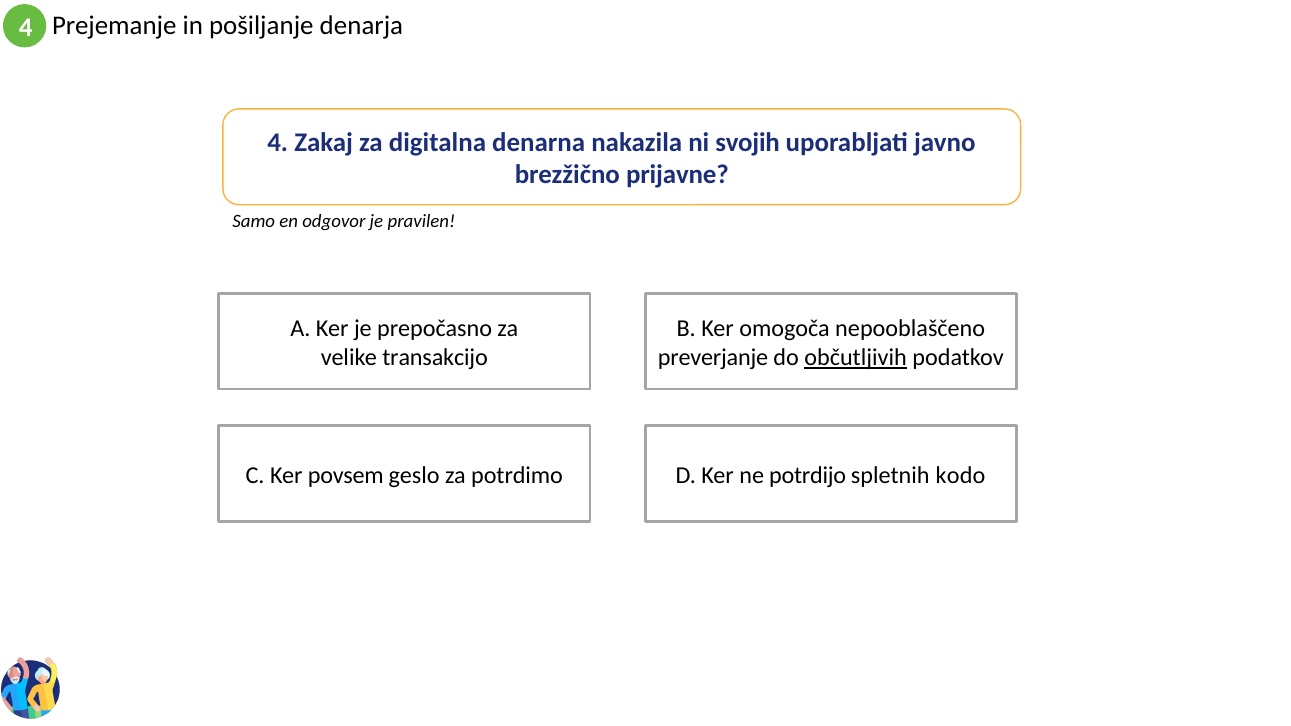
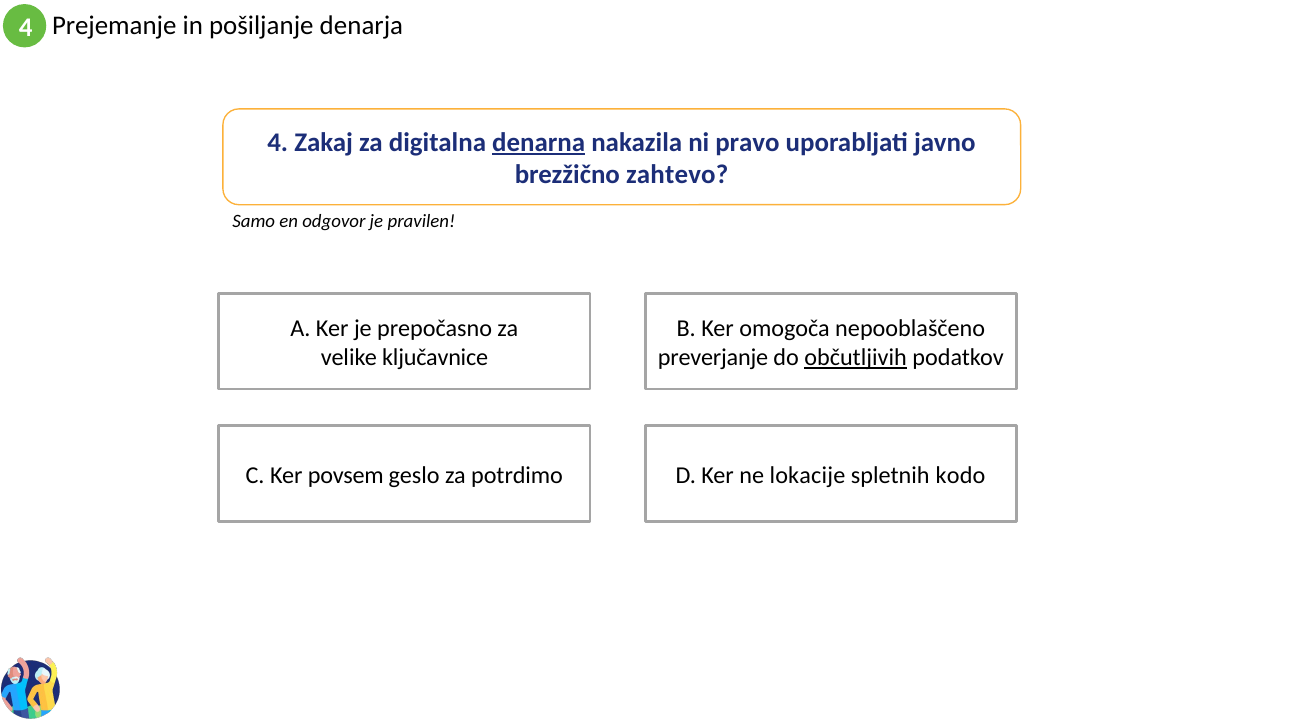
denarna underline: none -> present
svojih: svojih -> pravo
prijavne: prijavne -> zahtevo
transakcijo: transakcijo -> ključavnice
potrdijo: potrdijo -> lokacije
